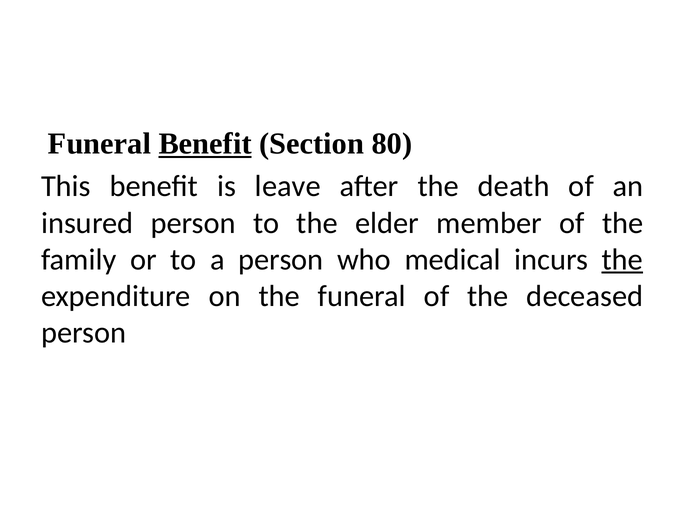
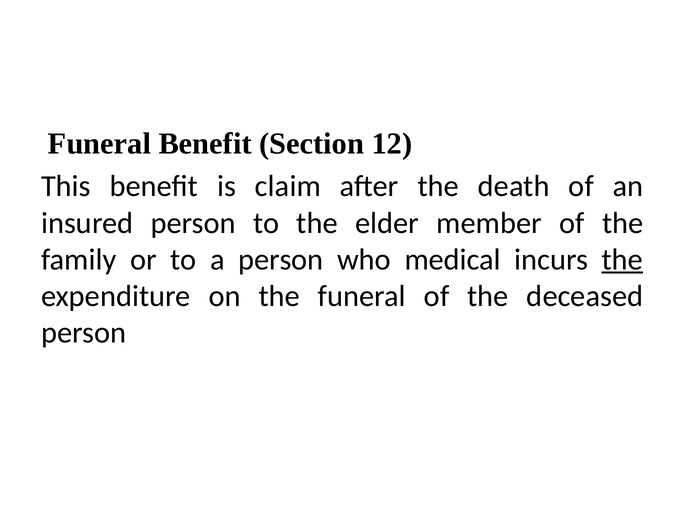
Benefit at (205, 144) underline: present -> none
80: 80 -> 12
leave: leave -> claim
